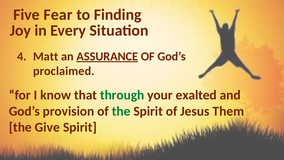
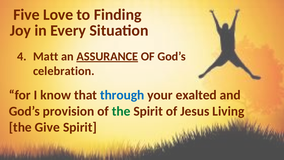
Fear: Fear -> Love
proclaimed: proclaimed -> celebration
through colour: green -> blue
Them: Them -> Living
